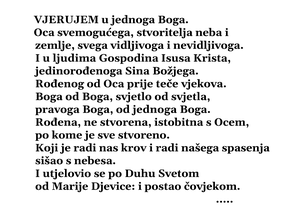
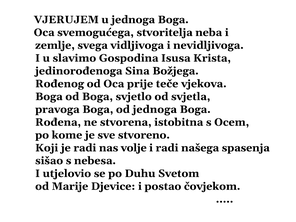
ljudima: ljudima -> slavimo
krov: krov -> volje
